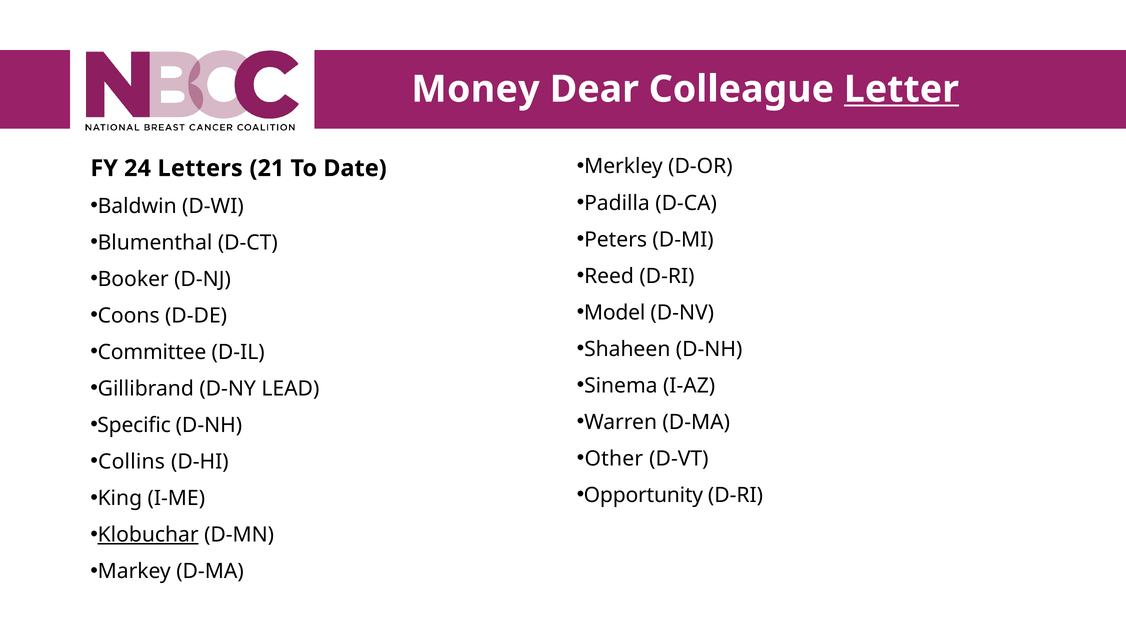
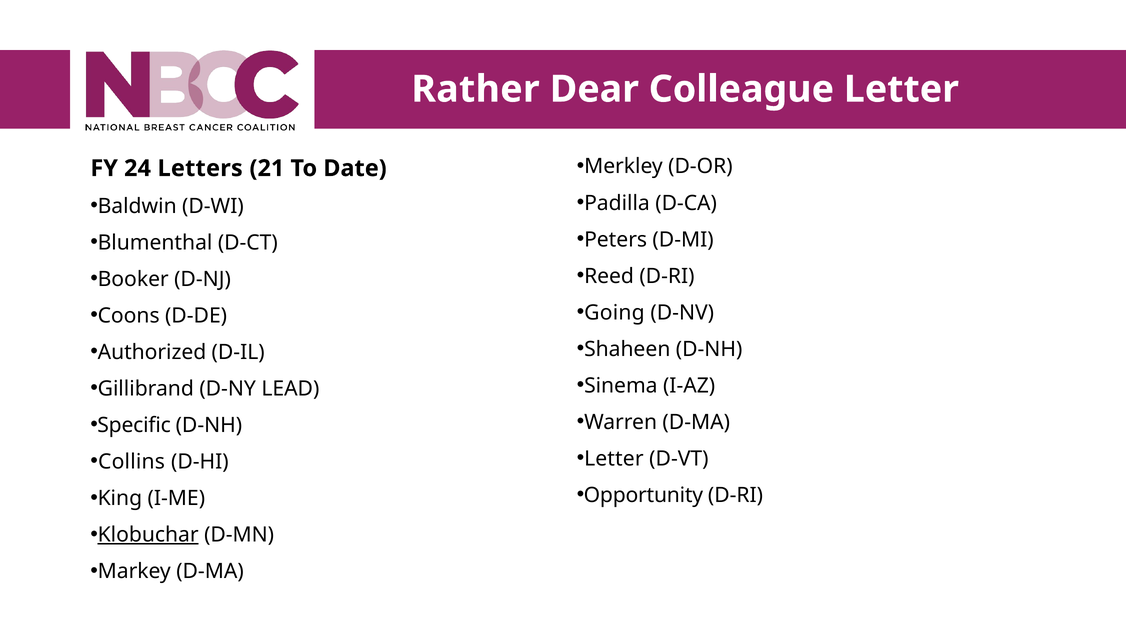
Money: Money -> Rather
Letter at (901, 89) underline: present -> none
Model: Model -> Going
Committee: Committee -> Authorized
Other at (614, 458): Other -> Letter
